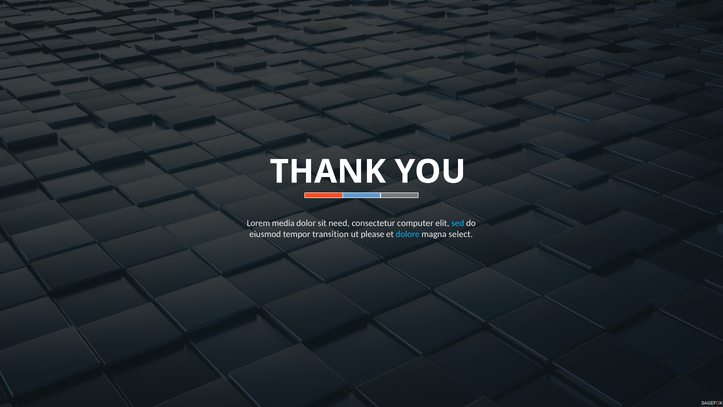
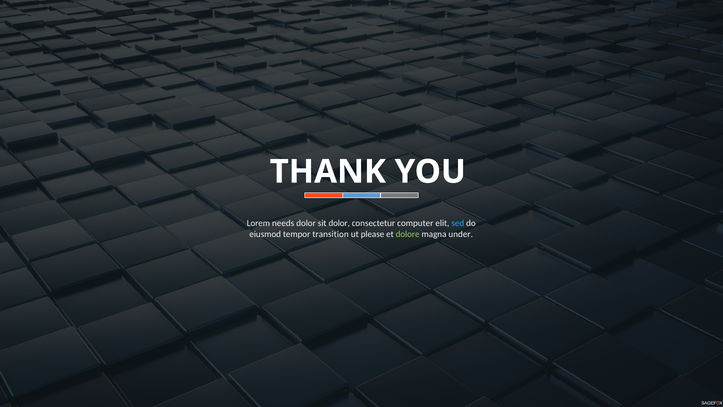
media: media -> needs
sit need: need -> dolor
dolore colour: light blue -> light green
select: select -> under
